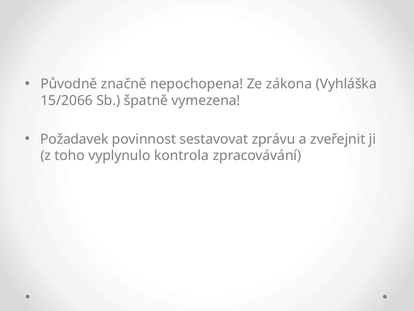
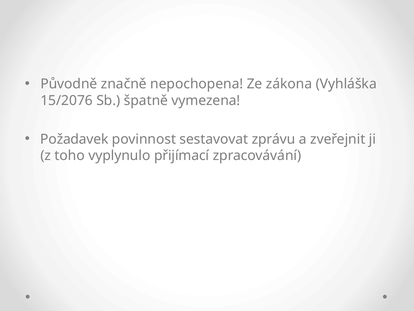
15/2066: 15/2066 -> 15/2076
kontrola: kontrola -> přijímací
